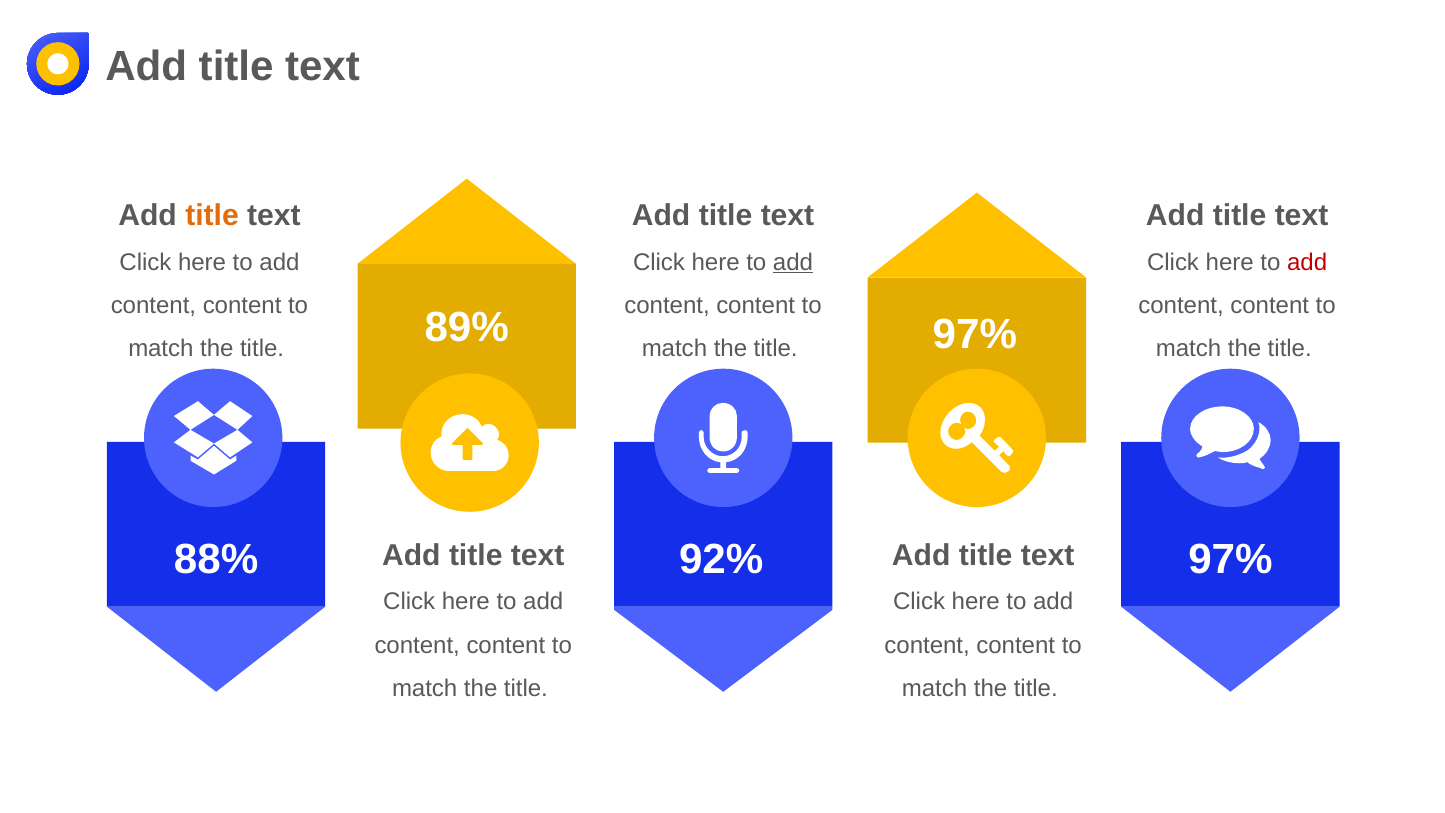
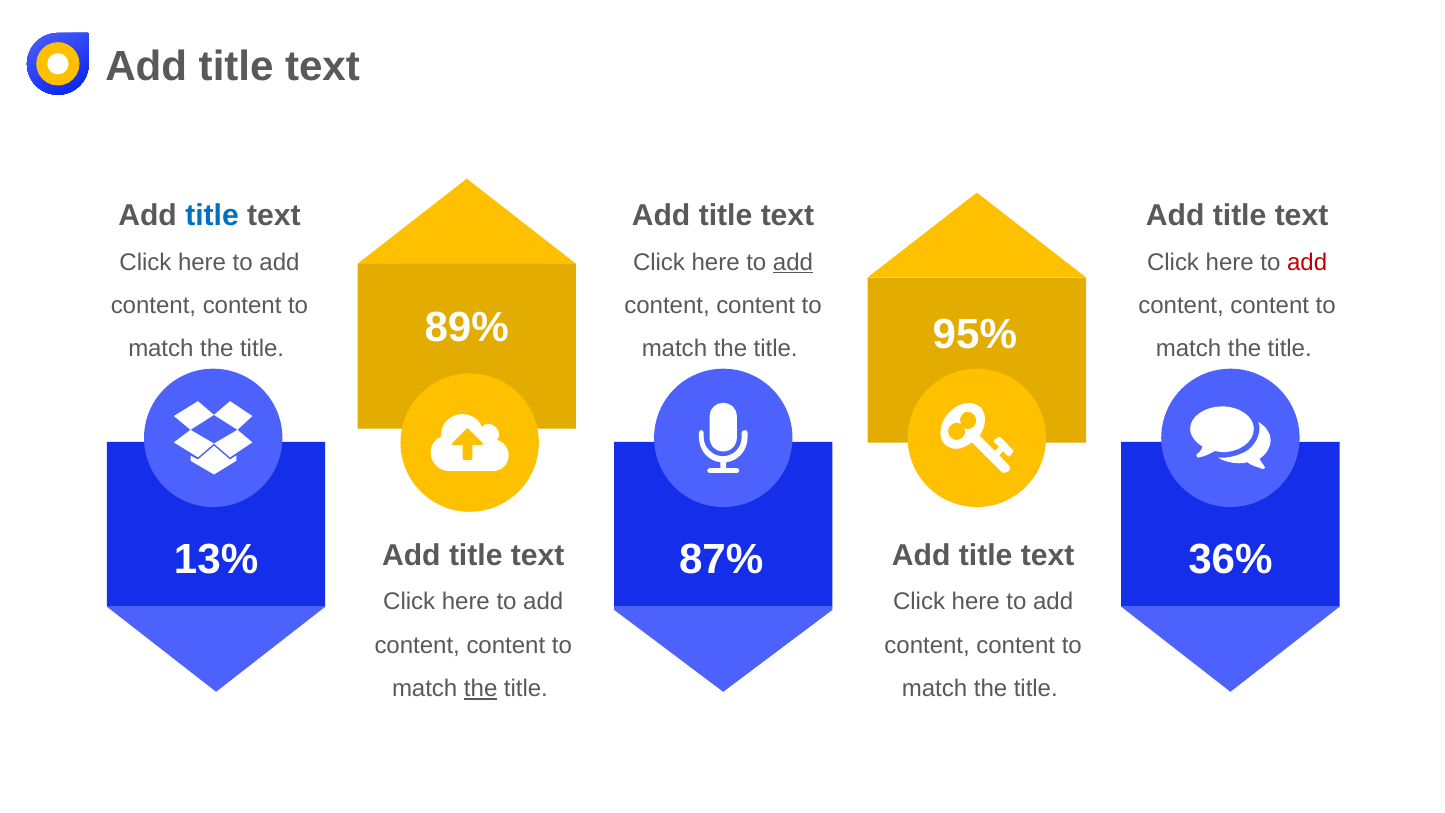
title at (212, 216) colour: orange -> blue
97% at (975, 334): 97% -> 95%
88%: 88% -> 13%
92%: 92% -> 87%
97% at (1230, 559): 97% -> 36%
the at (481, 689) underline: none -> present
